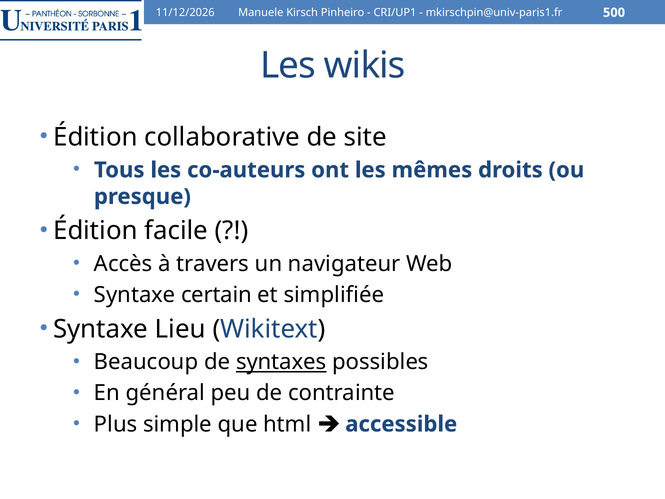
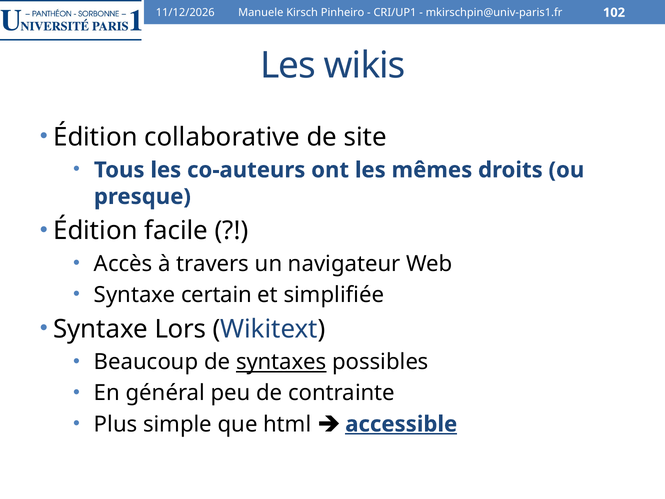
500: 500 -> 102
Lieu: Lieu -> Lors
accessible underline: none -> present
